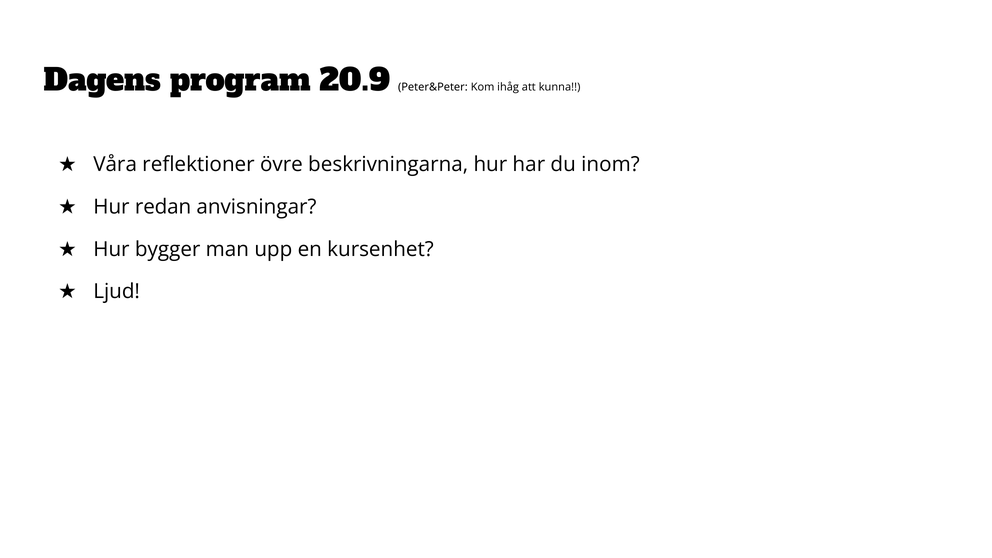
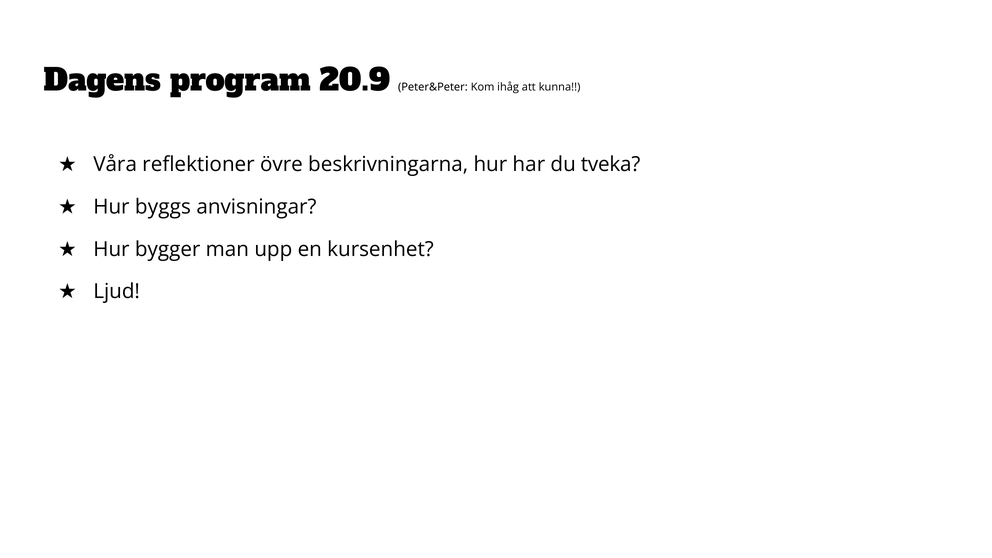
inom: inom -> tveka
redan: redan -> byggs
